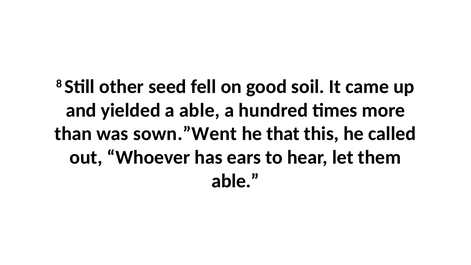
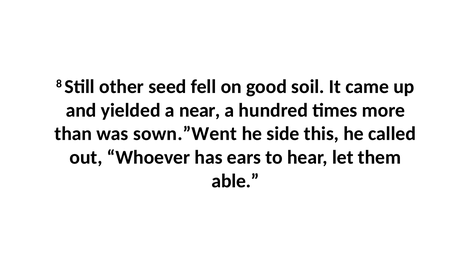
a able: able -> near
that: that -> side
